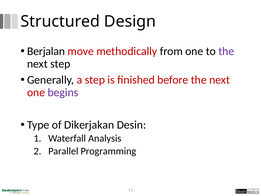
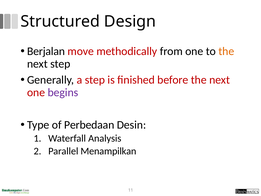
the at (226, 51) colour: purple -> orange
Dikerjakan: Dikerjakan -> Perbedaan
Programming: Programming -> Menampilkan
